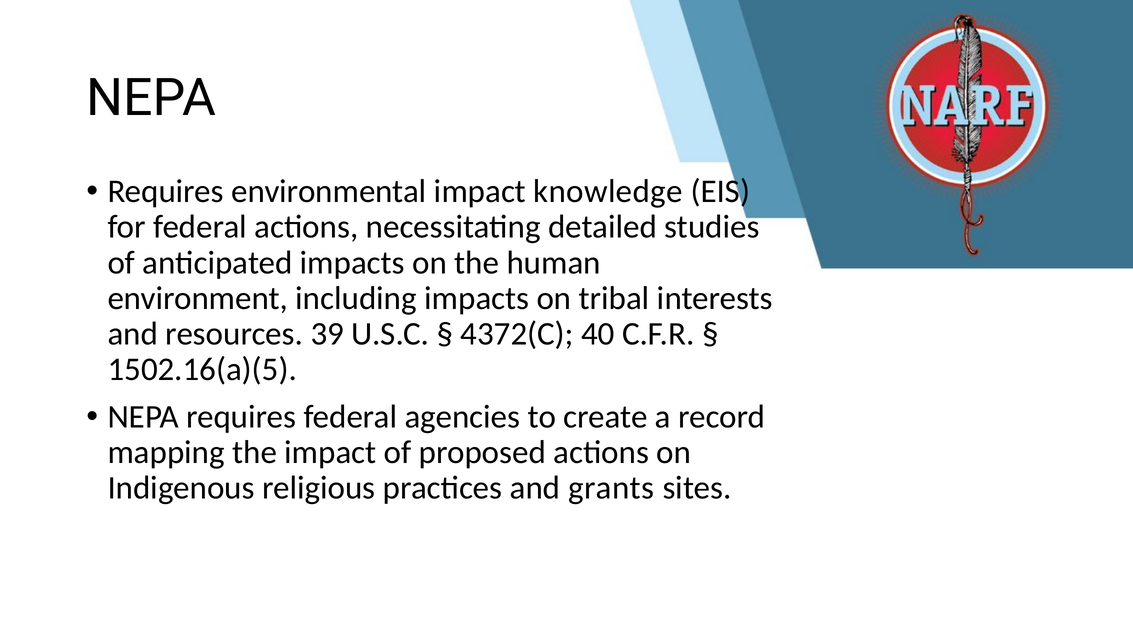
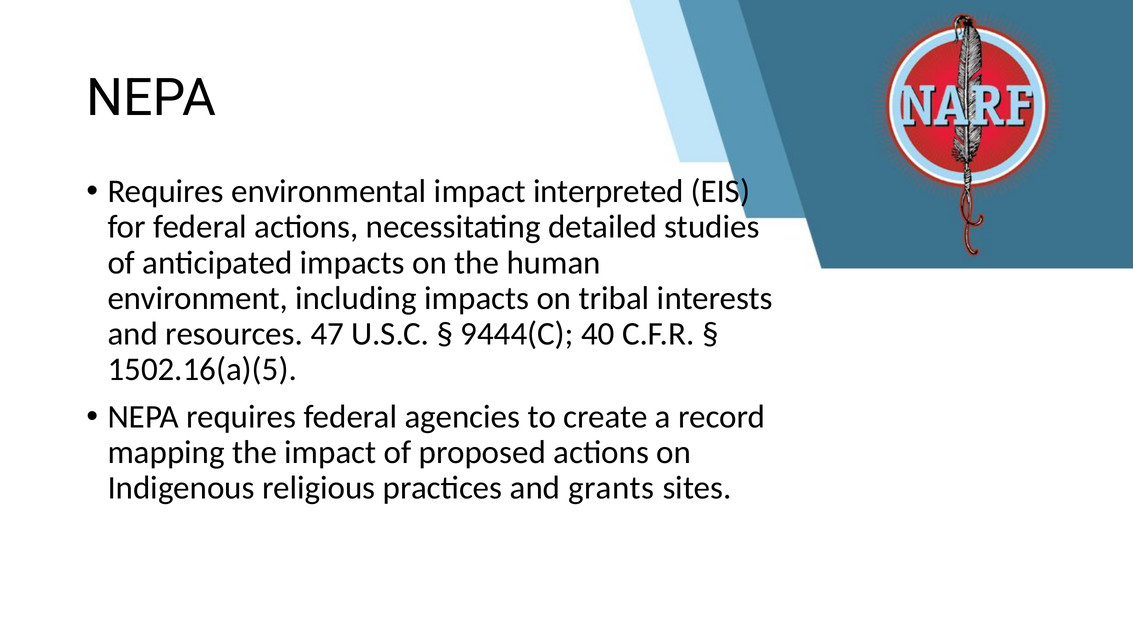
knowledge: knowledge -> interpreted
39: 39 -> 47
4372(C: 4372(C -> 9444(C
